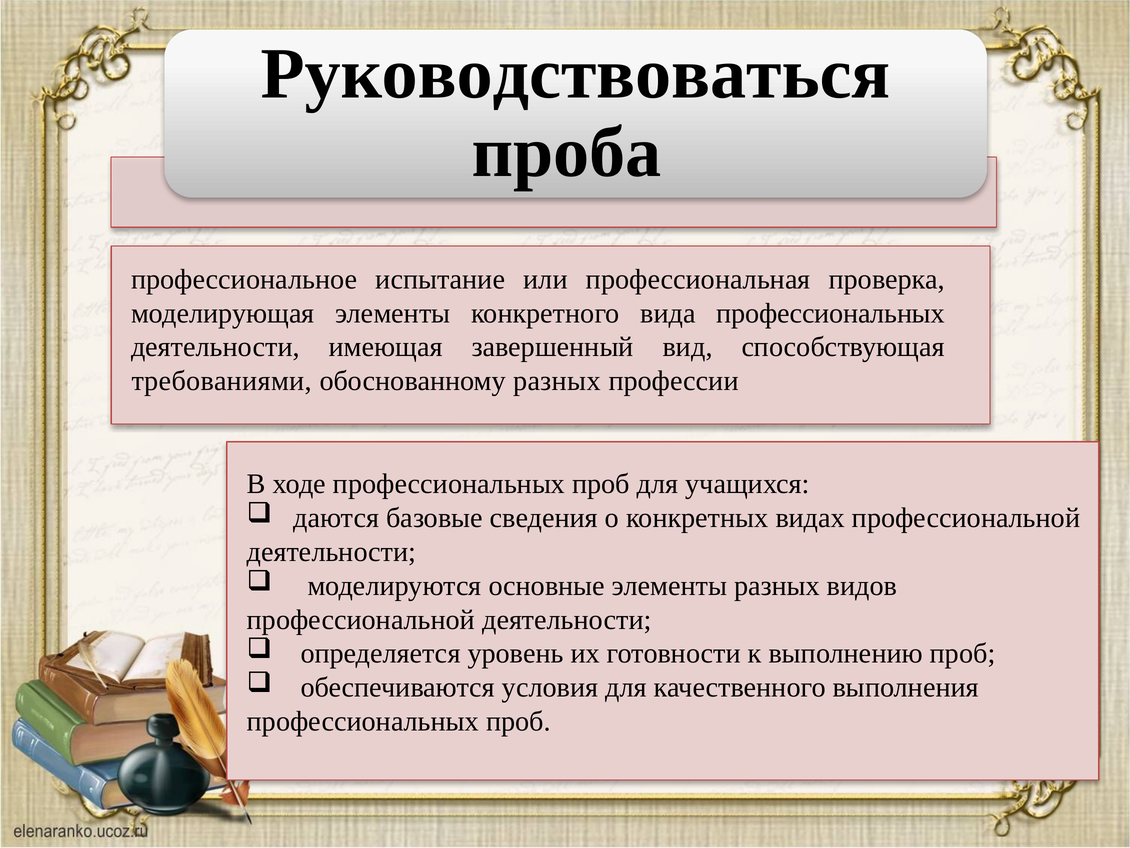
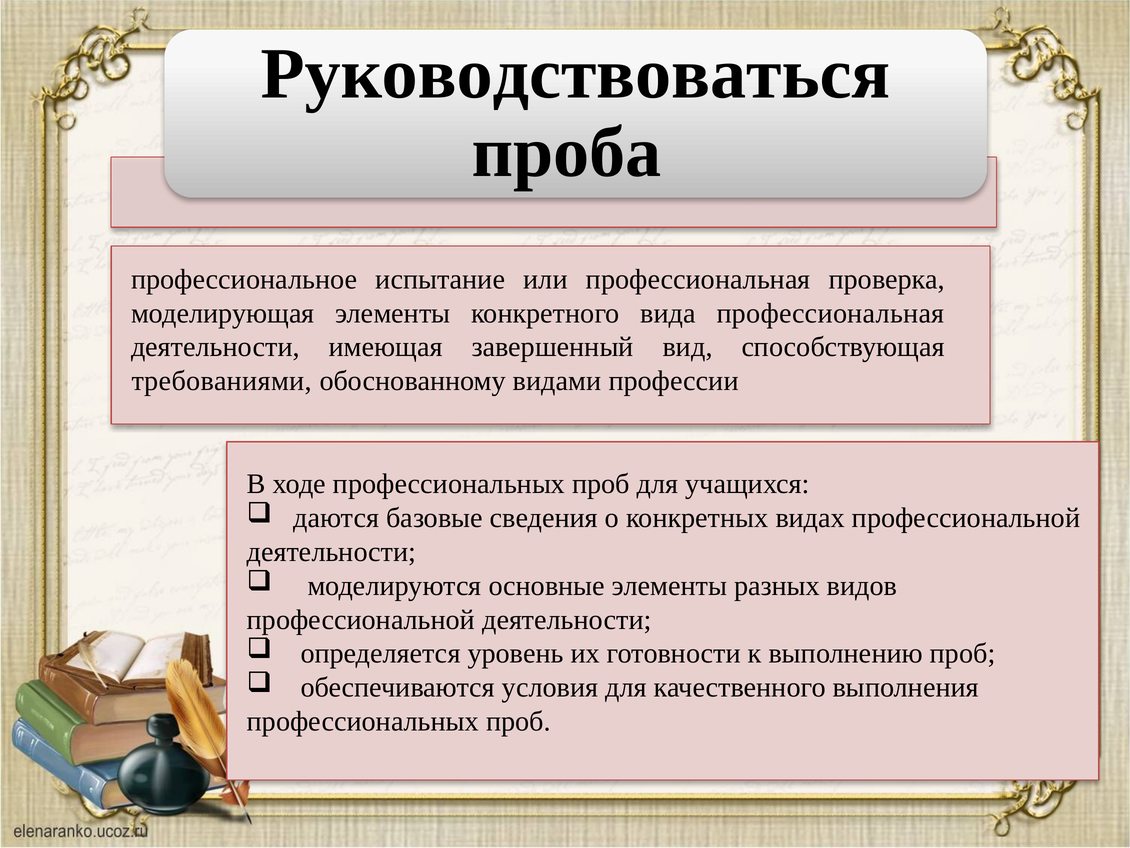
вида профессиональных: профессиональных -> профессиональная
обоснованному разных: разных -> видами
